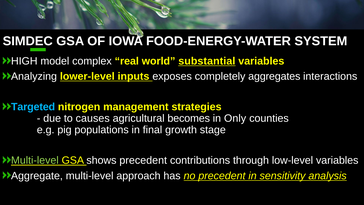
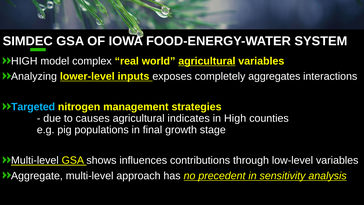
world substantial: substantial -> agricultural
becomes: becomes -> indicates
in Only: Only -> High
Multi-level at (35, 160) colour: light green -> white
shows precedent: precedent -> influences
